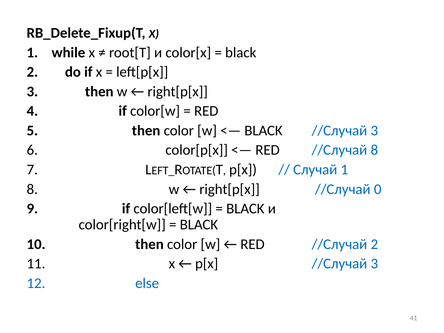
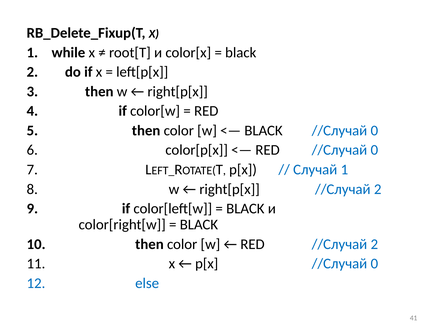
BLACK //Случай 3: 3 -> 0
RED //Случай 8: 8 -> 0
right[p[x //Случай 0: 0 -> 2
p[x //Случай 3: 3 -> 0
